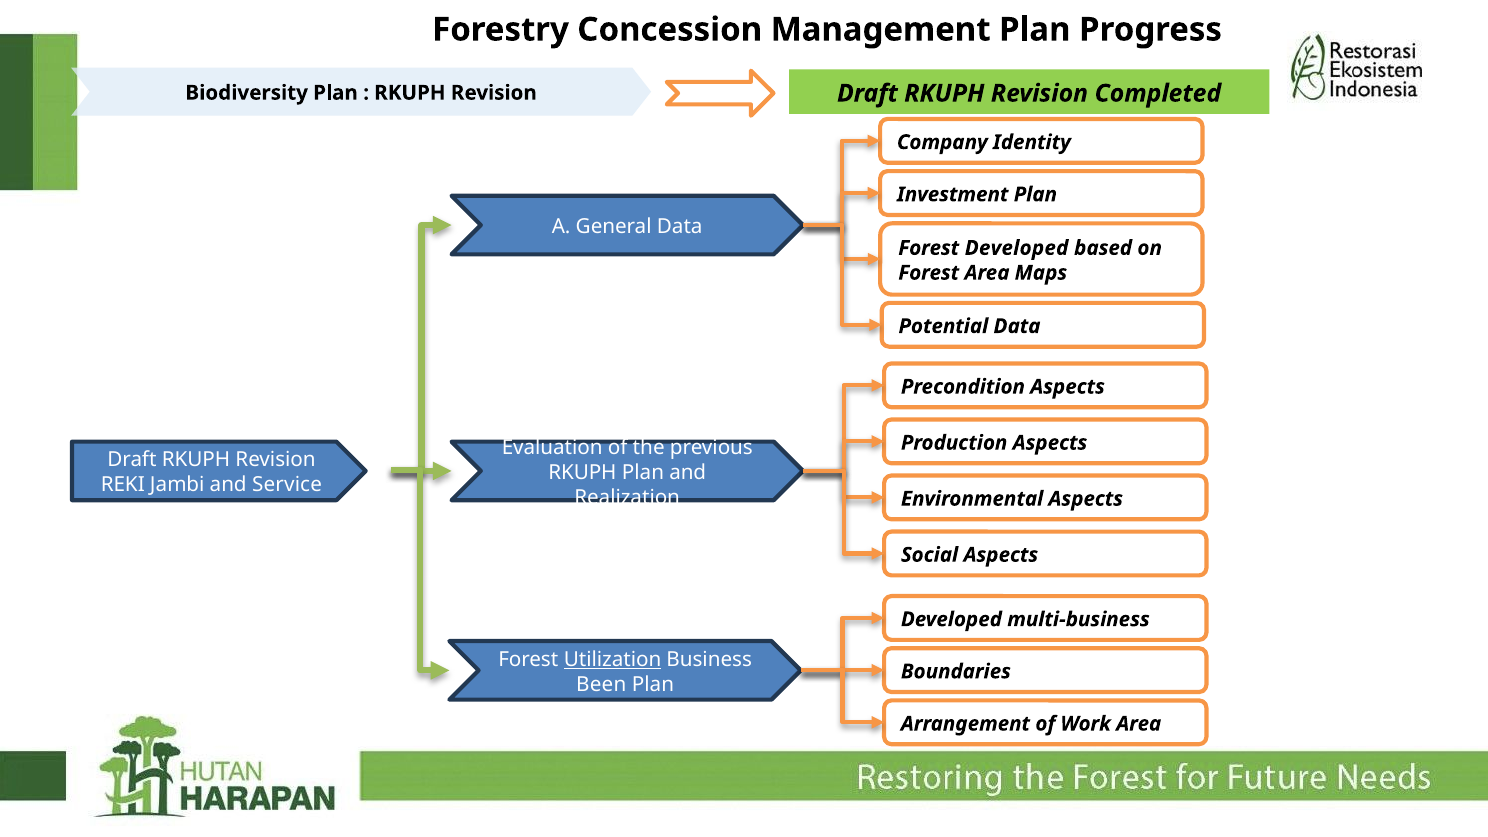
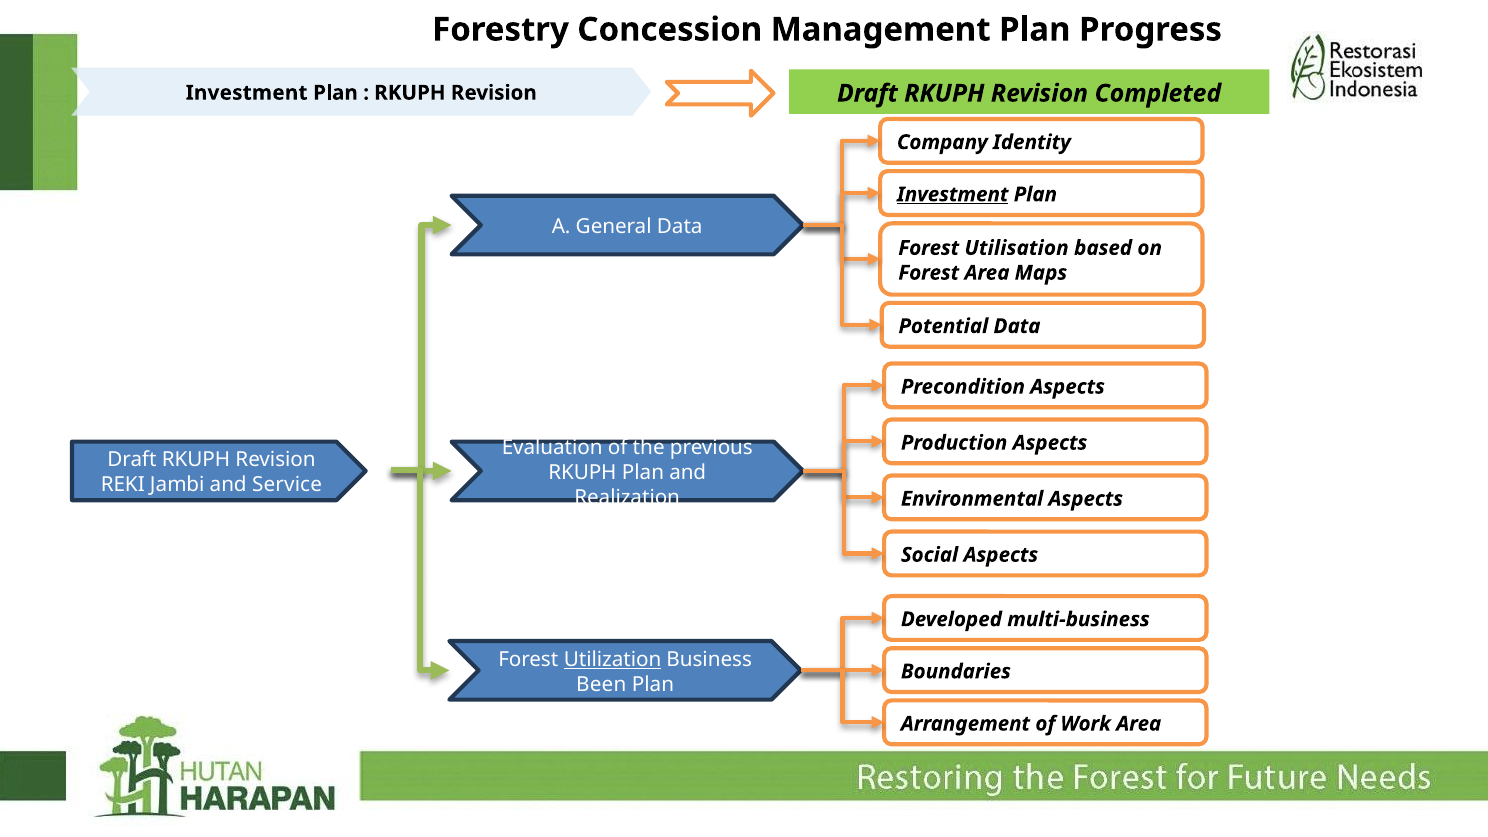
Biodiversity at (247, 93): Biodiversity -> Investment
Investment at (953, 194) underline: none -> present
Forest Developed: Developed -> Utilisation
